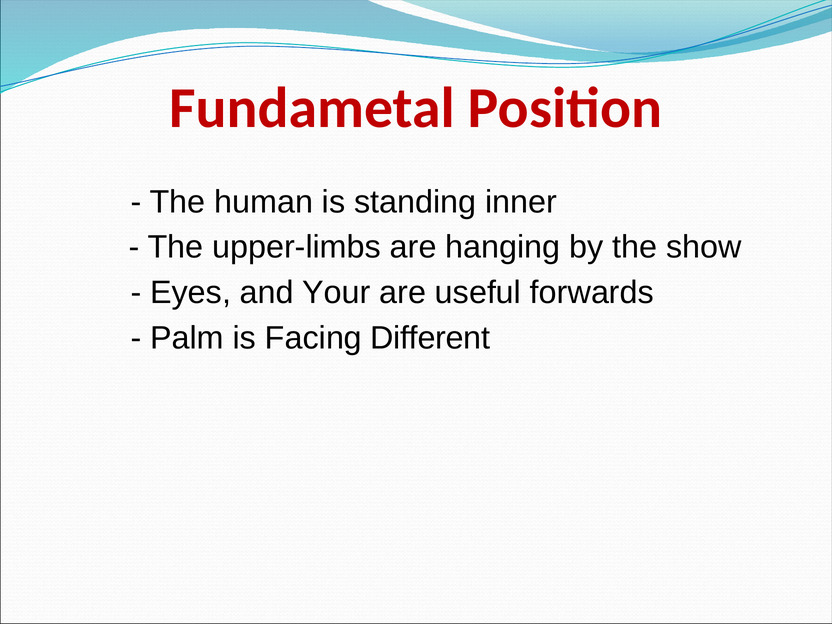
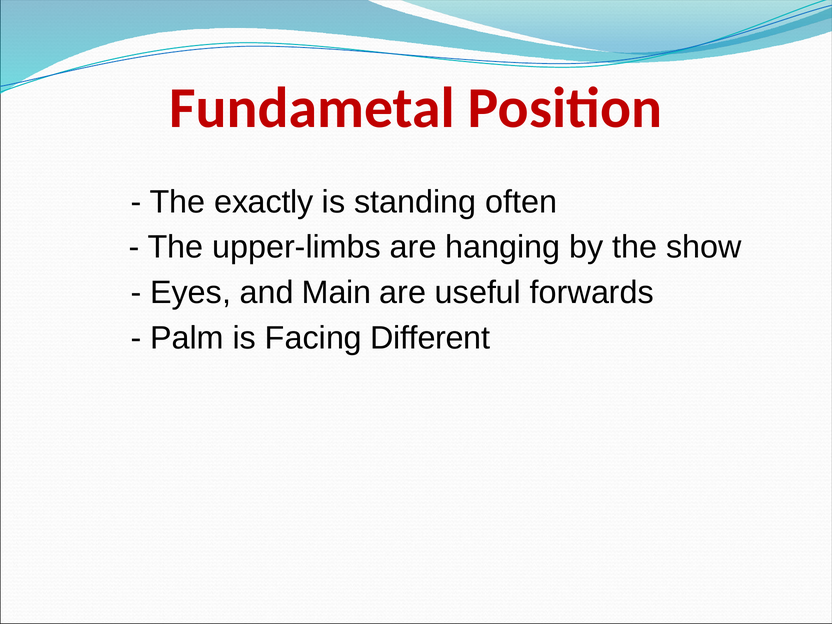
human: human -> exactly
inner: inner -> often
Your: Your -> Main
